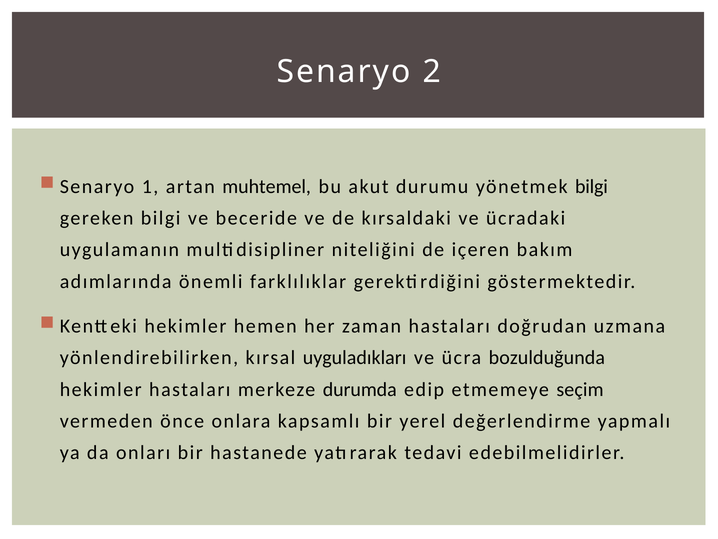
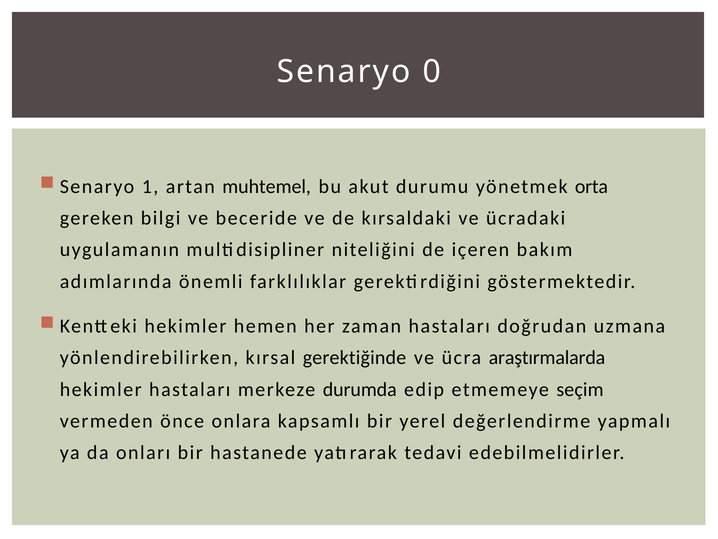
2: 2 -> 0
yönetmek bilgi: bilgi -> orta
uyguladıkları: uyguladıkları -> gerektiğinde
bozulduğunda: bozulduğunda -> araştırmalarda
